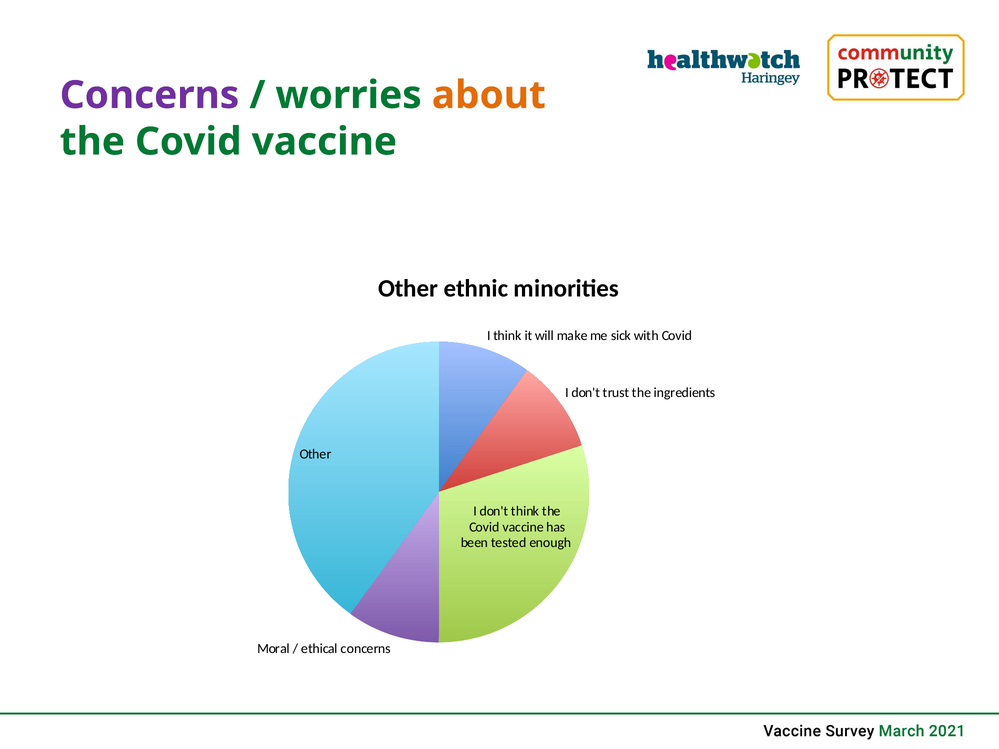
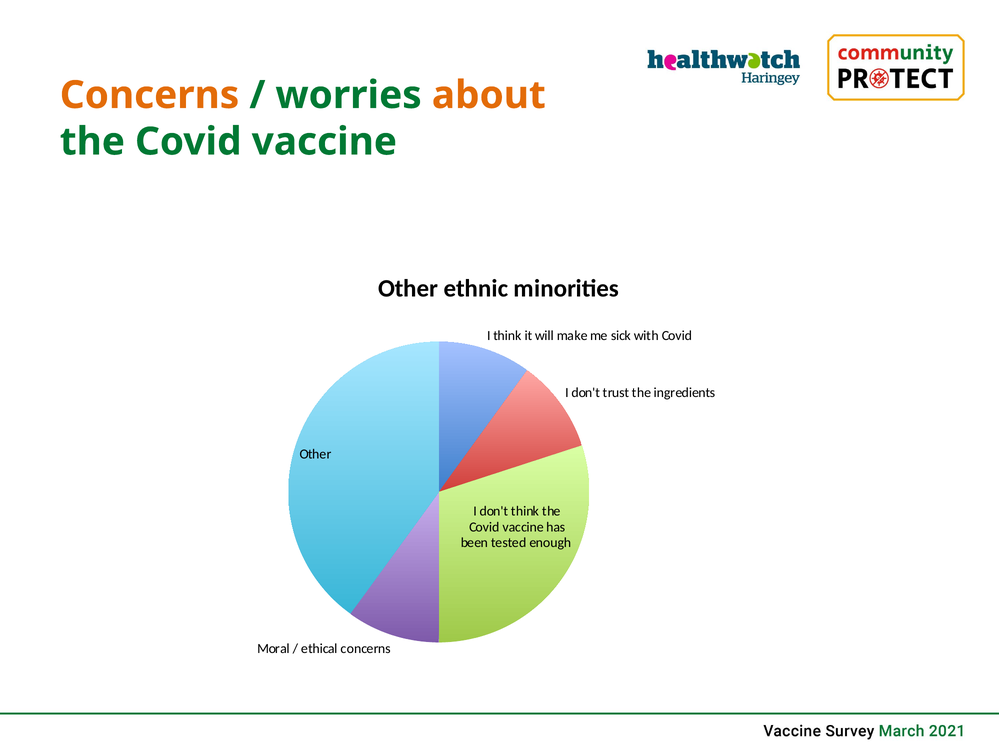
Concerns at (150, 95) colour: purple -> orange
